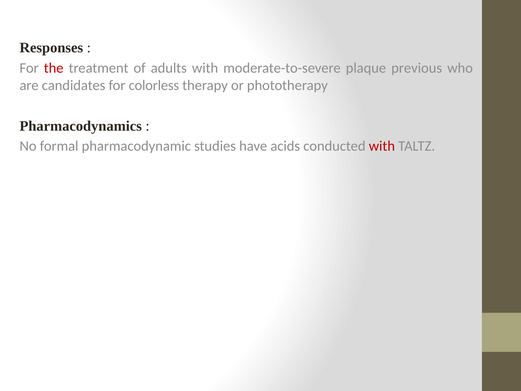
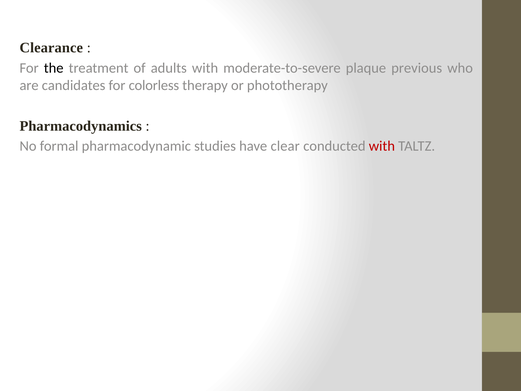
Responses: Responses -> Clearance
the colour: red -> black
acids: acids -> clear
